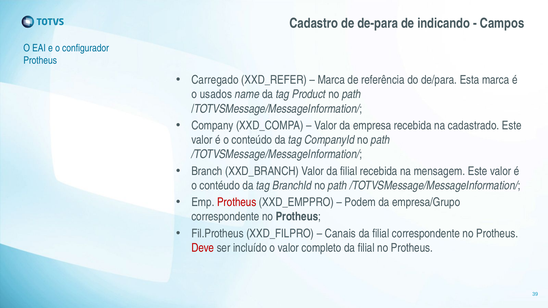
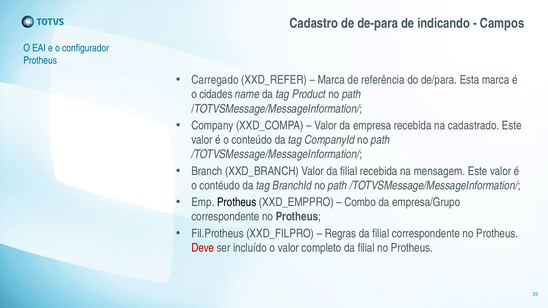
usados: usados -> cidades
Protheus at (237, 202) colour: red -> black
Podem: Podem -> Combo
Canais: Canais -> Regras
